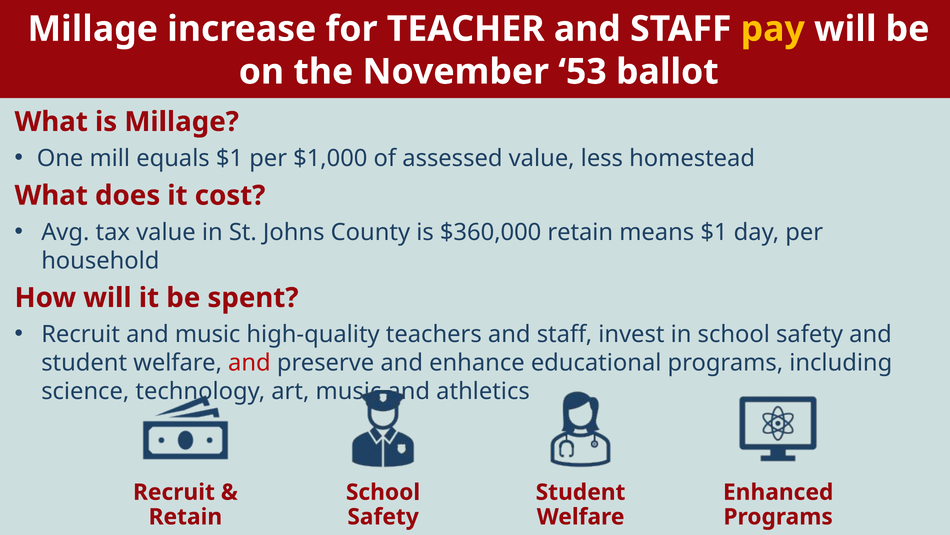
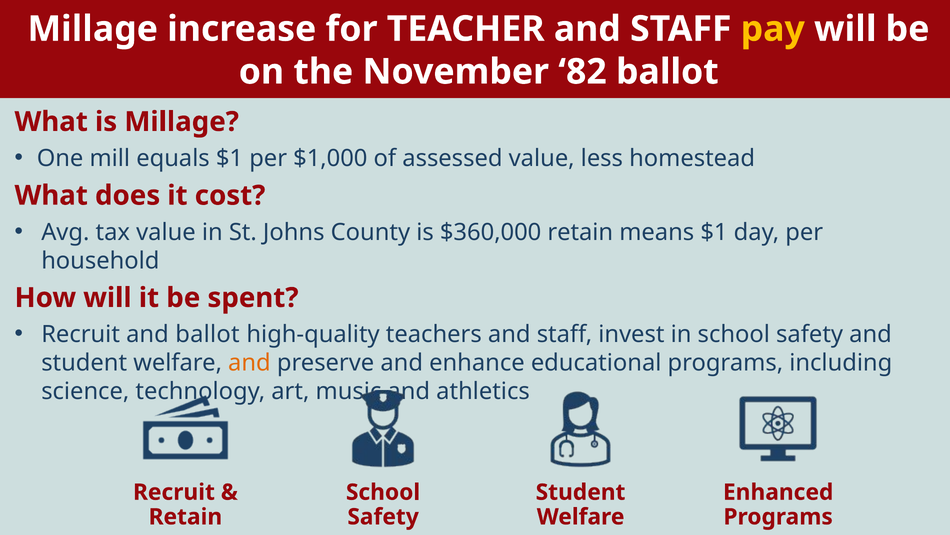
53: 53 -> 82
and music: music -> ballot
and at (249, 363) colour: red -> orange
